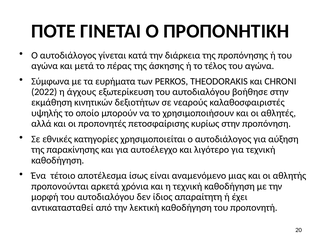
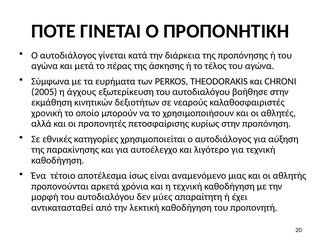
2022: 2022 -> 2005
υψηλής: υψηλής -> χρονική
ίδιος: ίδιος -> μύες
